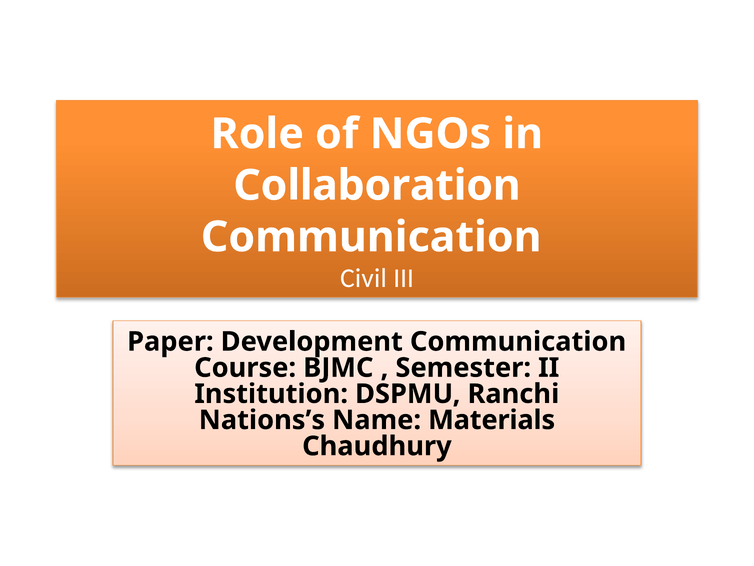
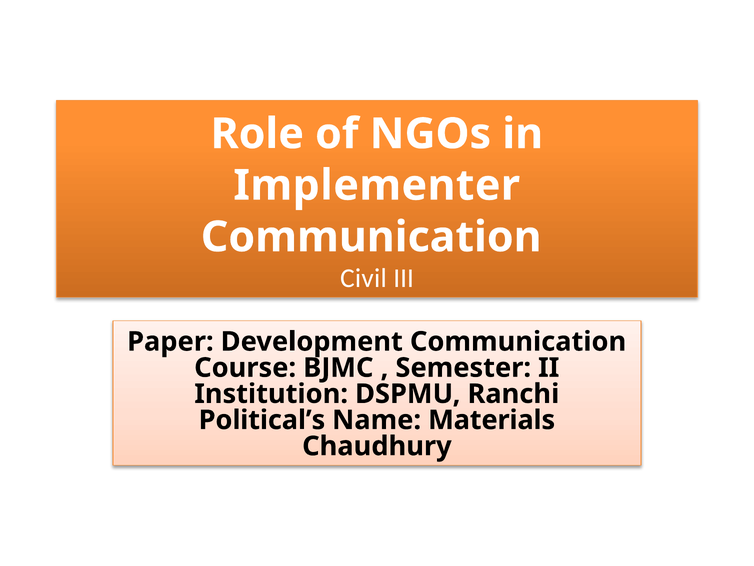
Collaboration: Collaboration -> Implementer
Nations’s: Nations’s -> Political’s
